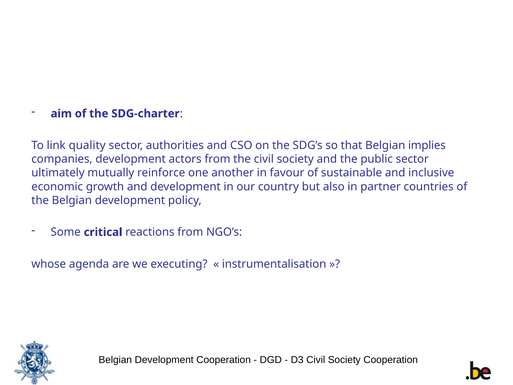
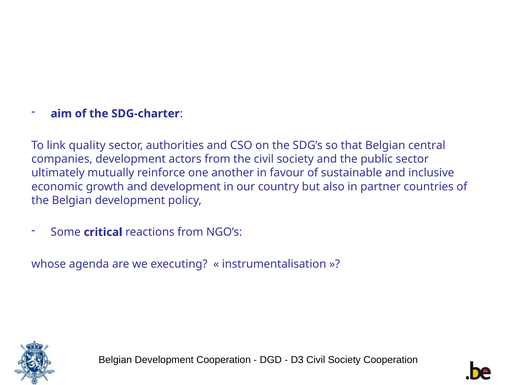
implies: implies -> central
